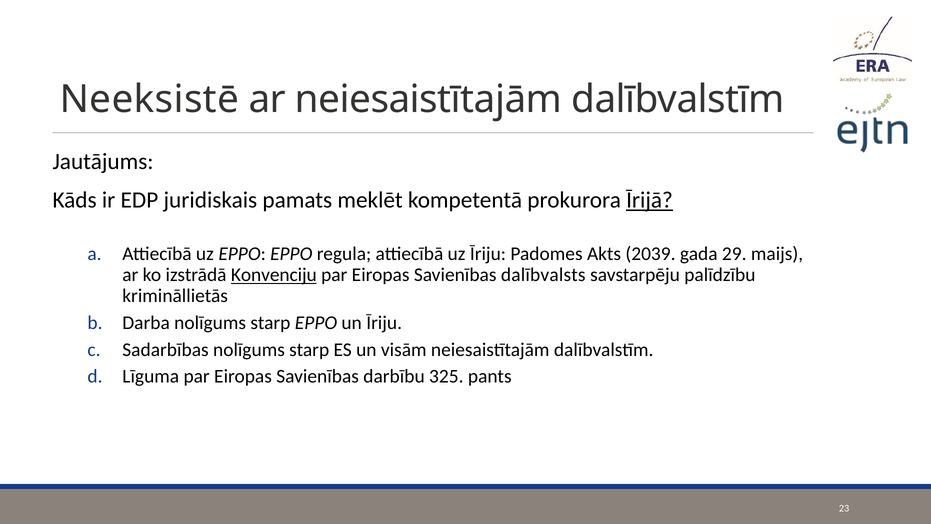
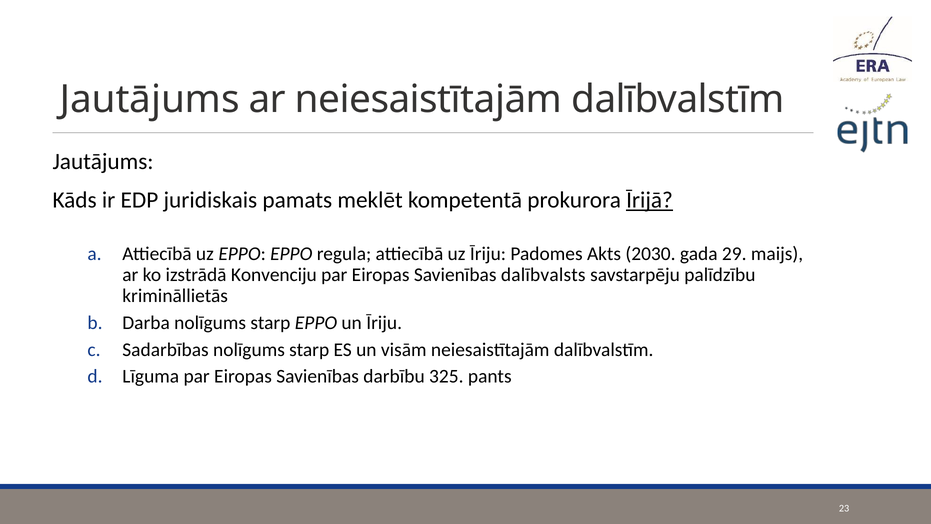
Neeksistē at (149, 99): Neeksistē -> Jautājums
2039: 2039 -> 2030
Konvenciju underline: present -> none
